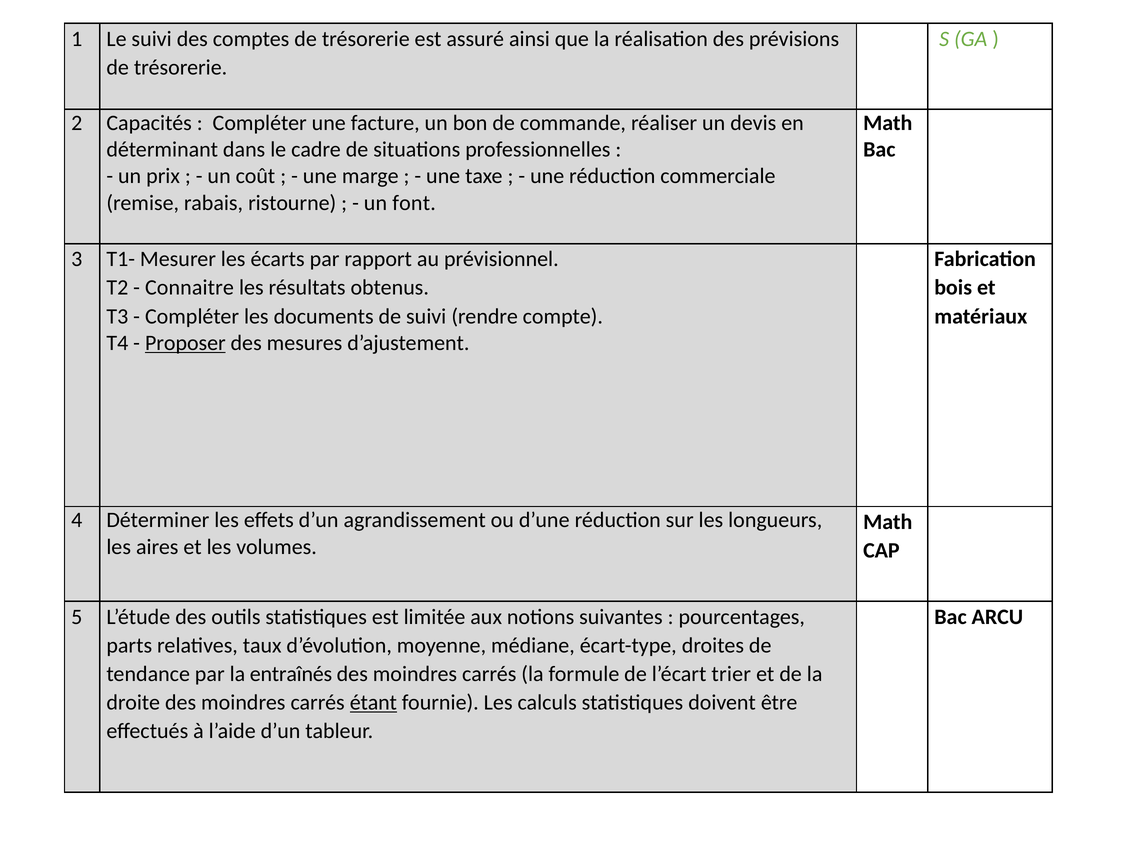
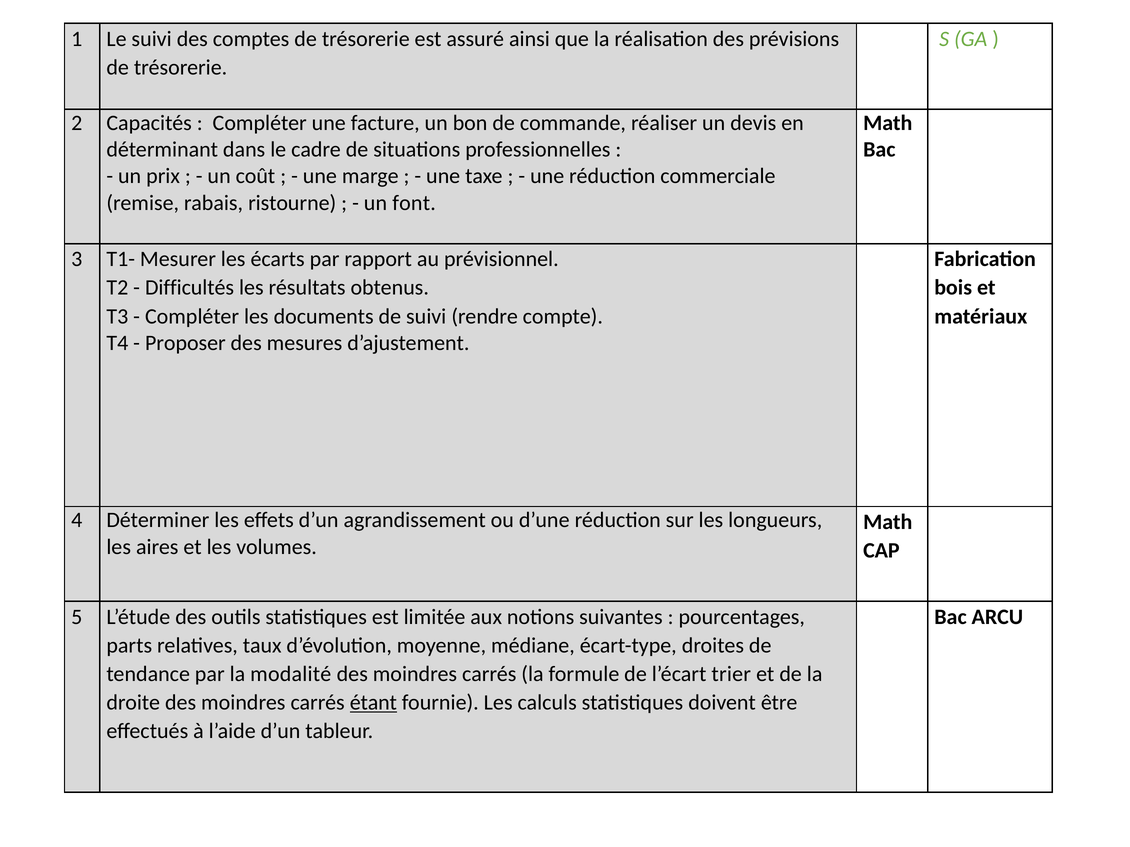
Connaitre: Connaitre -> Difficultés
Proposer underline: present -> none
entraînés: entraînés -> modalité
